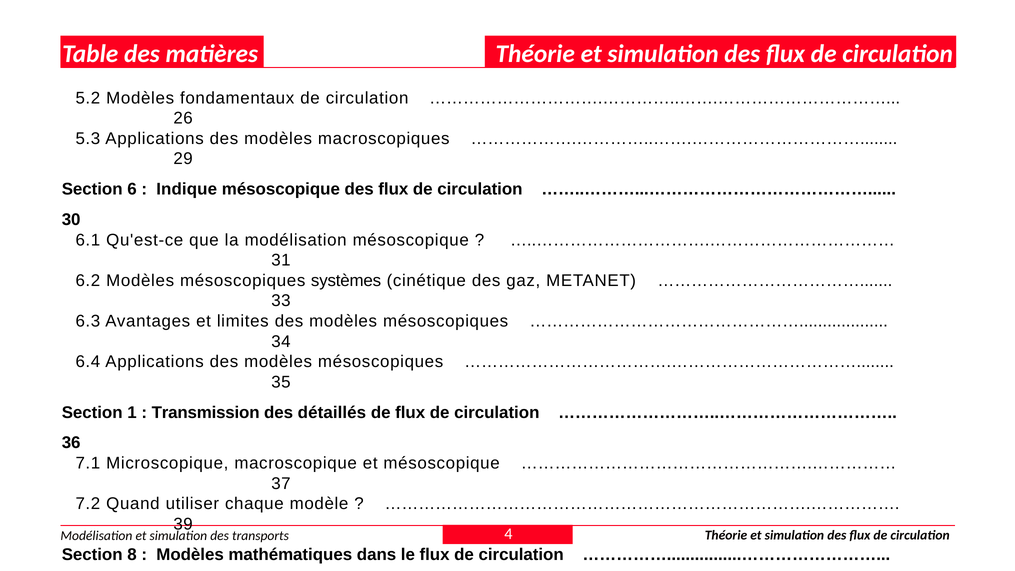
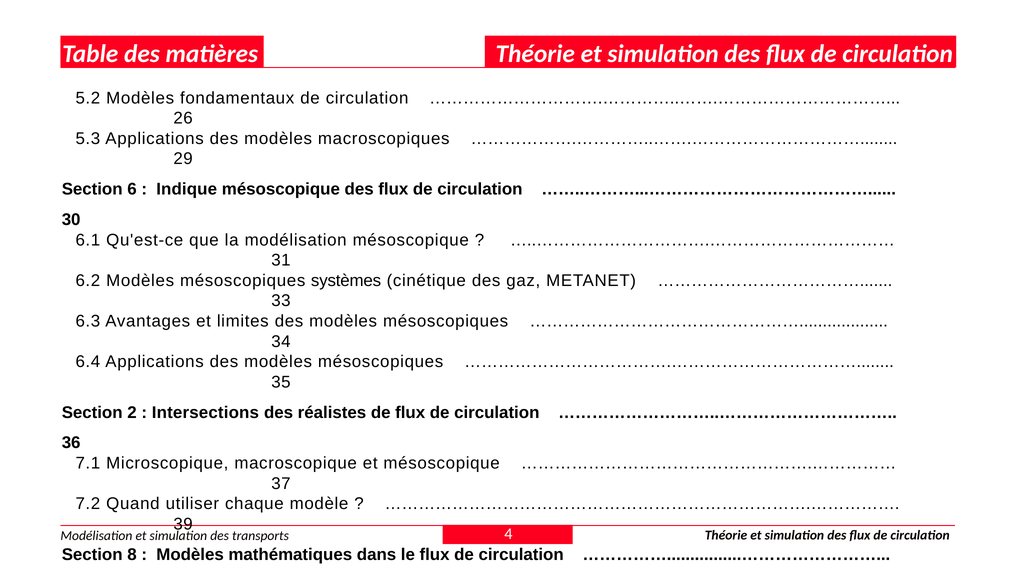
1: 1 -> 2
Transmission: Transmission -> Intersections
détaillés: détaillés -> réalistes
